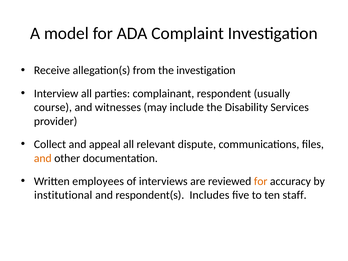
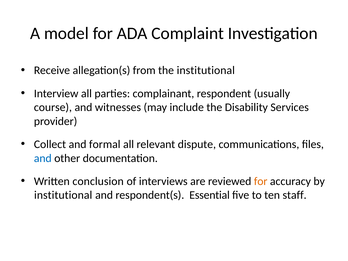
the investigation: investigation -> institutional
appeal: appeal -> formal
and at (43, 158) colour: orange -> blue
employees: employees -> conclusion
Includes: Includes -> Essential
